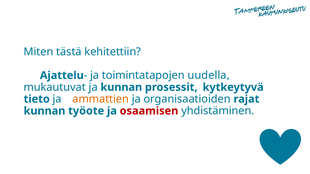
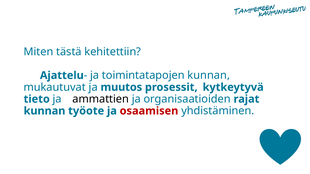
toimintatapojen uudella: uudella -> kunnan
ja kunnan: kunnan -> muutos
ammattien colour: orange -> black
